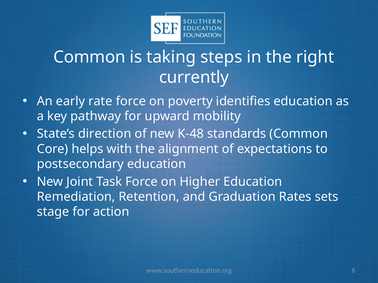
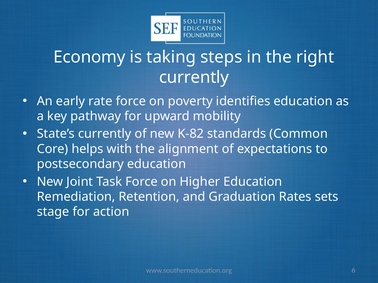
Common at (89, 57): Common -> Economy
State’s direction: direction -> currently
K-48: K-48 -> K-82
